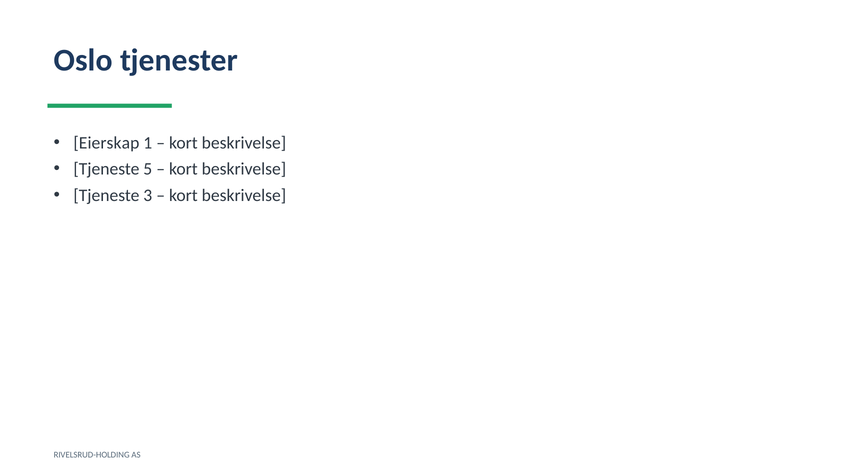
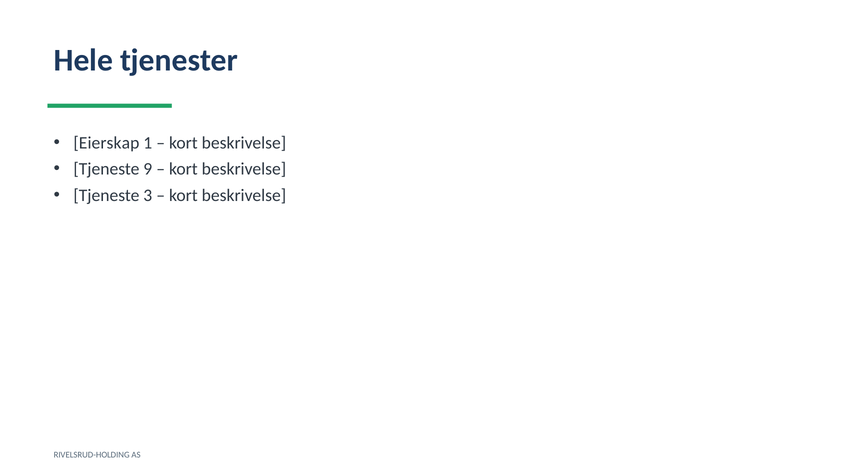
Oslo: Oslo -> Hele
5: 5 -> 9
